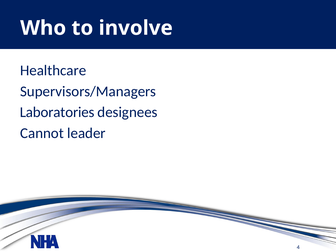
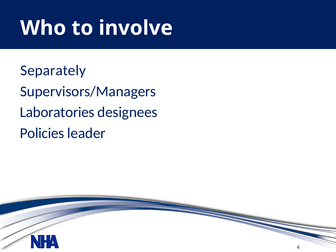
Healthcare: Healthcare -> Separately
Cannot: Cannot -> Policies
